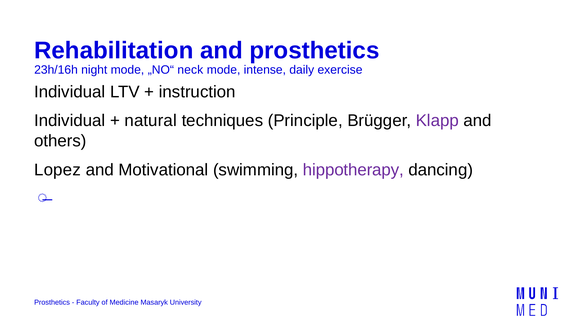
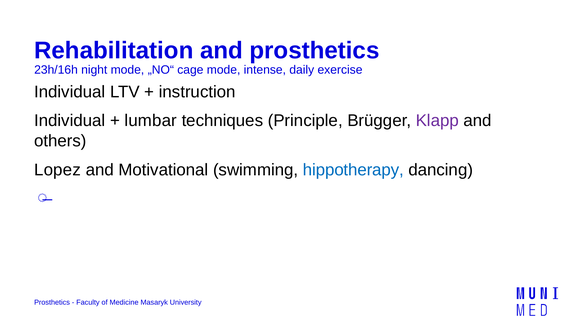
neck: neck -> cage
natural: natural -> lumbar
hippotherapy colour: purple -> blue
